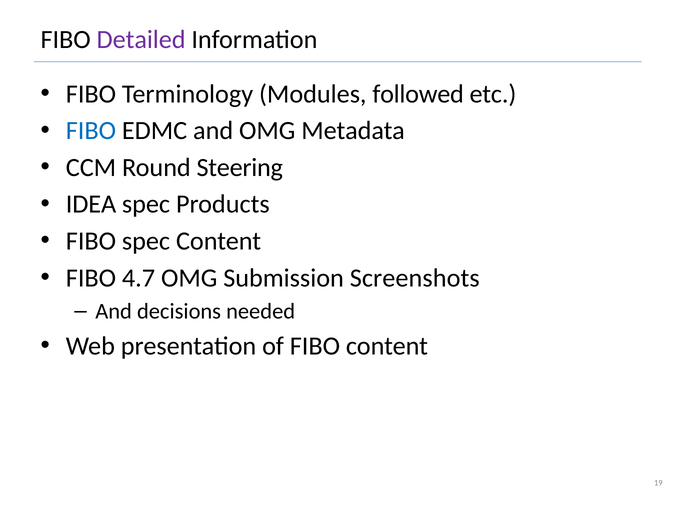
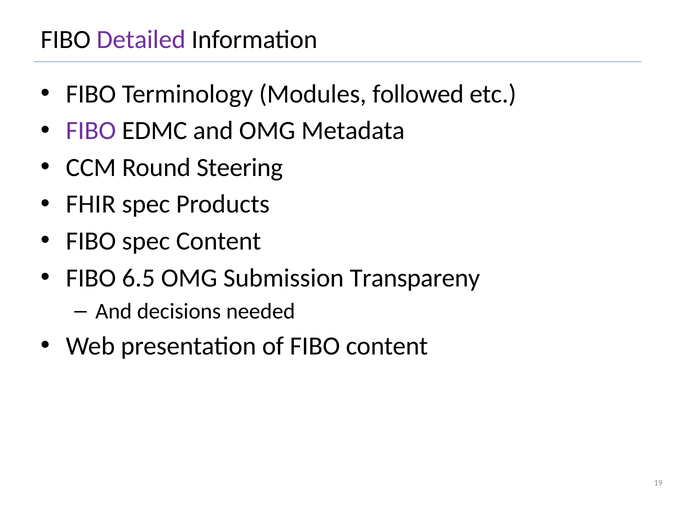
FIBO at (91, 131) colour: blue -> purple
IDEA: IDEA -> FHIR
4.7: 4.7 -> 6.5
Screenshots: Screenshots -> Transpareny
